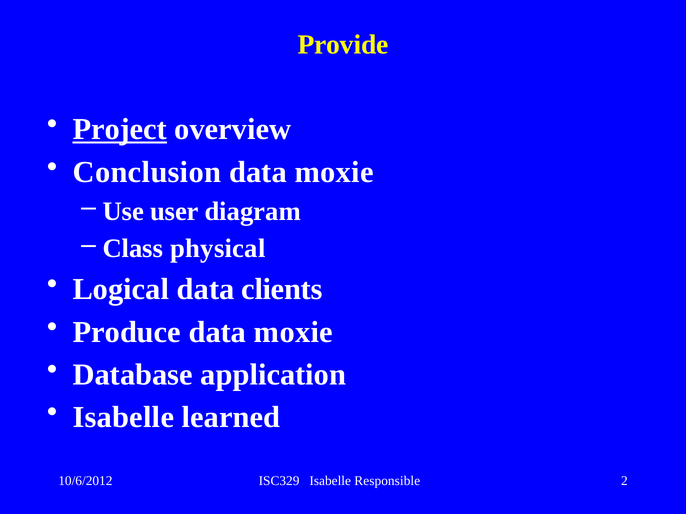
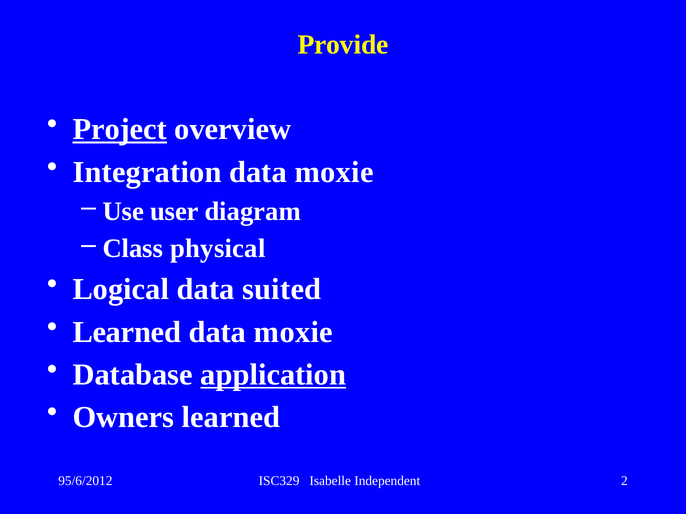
Conclusion: Conclusion -> Integration
clients: clients -> suited
Produce at (127, 332): Produce -> Learned
application underline: none -> present
Isabelle at (123, 418): Isabelle -> Owners
10/6/2012: 10/6/2012 -> 95/6/2012
Responsible: Responsible -> Independent
